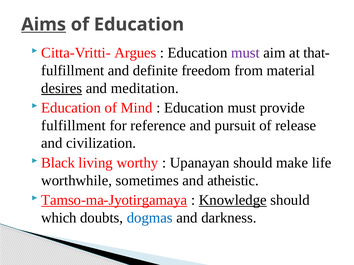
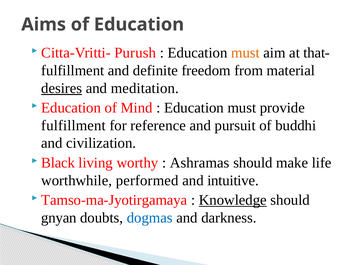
Aims underline: present -> none
Argues: Argues -> Purush
must at (245, 53) colour: purple -> orange
release: release -> buddhi
Upanayan: Upanayan -> Ashramas
sometimes: sometimes -> performed
atheistic: atheistic -> intuitive
Tamso-ma-Jyotirgamaya underline: present -> none
which: which -> gnyan
